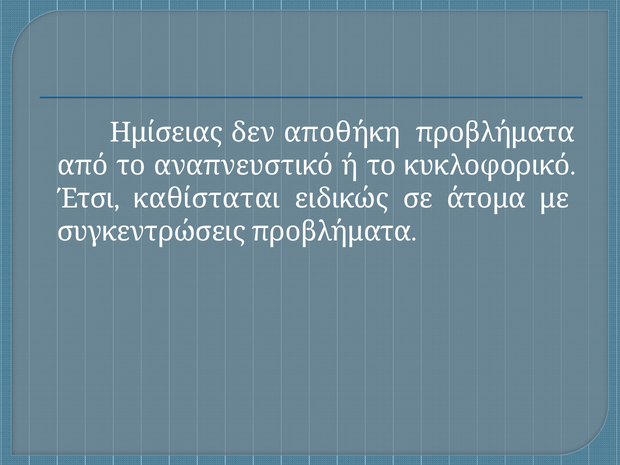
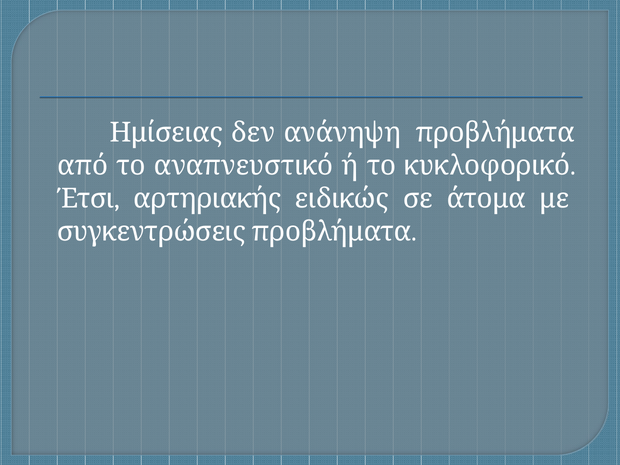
αποθήκη: αποθήκη -> ανάνηψη
καθίσταται: καθίσταται -> αρτηριακής
